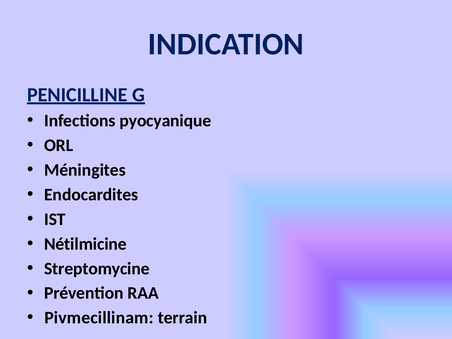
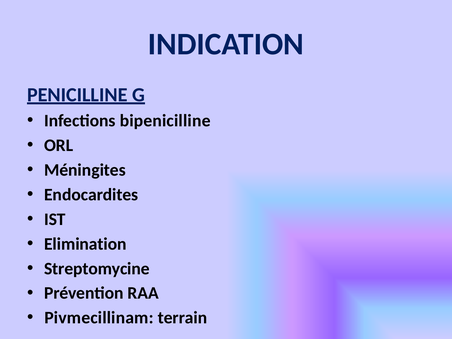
pyocyanique: pyocyanique -> bipenicilline
Nétilmicine: Nétilmicine -> Elimination
